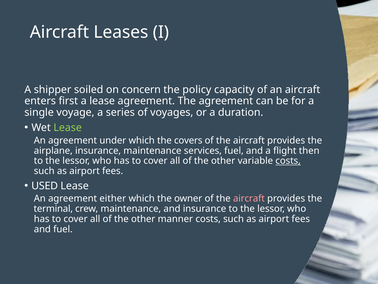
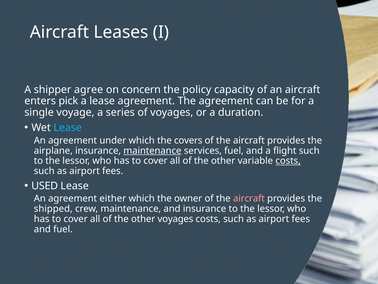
soiled: soiled -> agree
first: first -> pick
Lease at (68, 127) colour: light green -> light blue
maintenance at (152, 150) underline: none -> present
flight then: then -> such
terminal: terminal -> shipped
other manner: manner -> voyages
